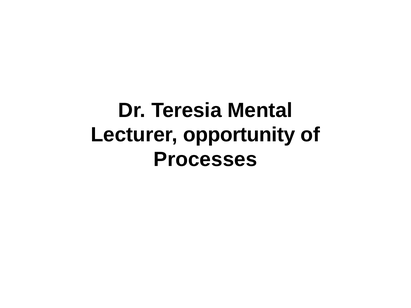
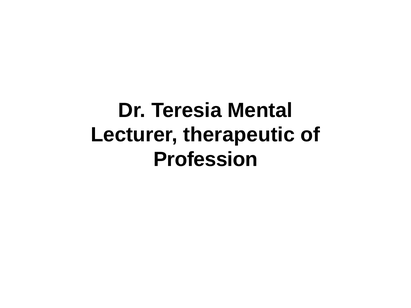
opportunity: opportunity -> therapeutic
Processes: Processes -> Profession
